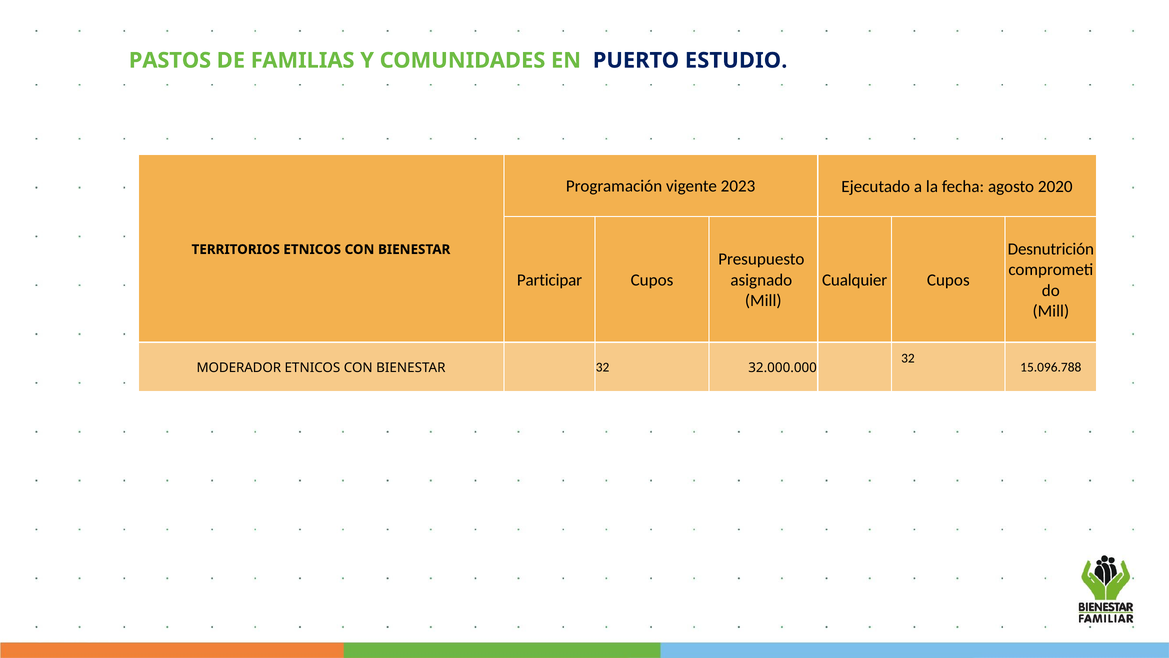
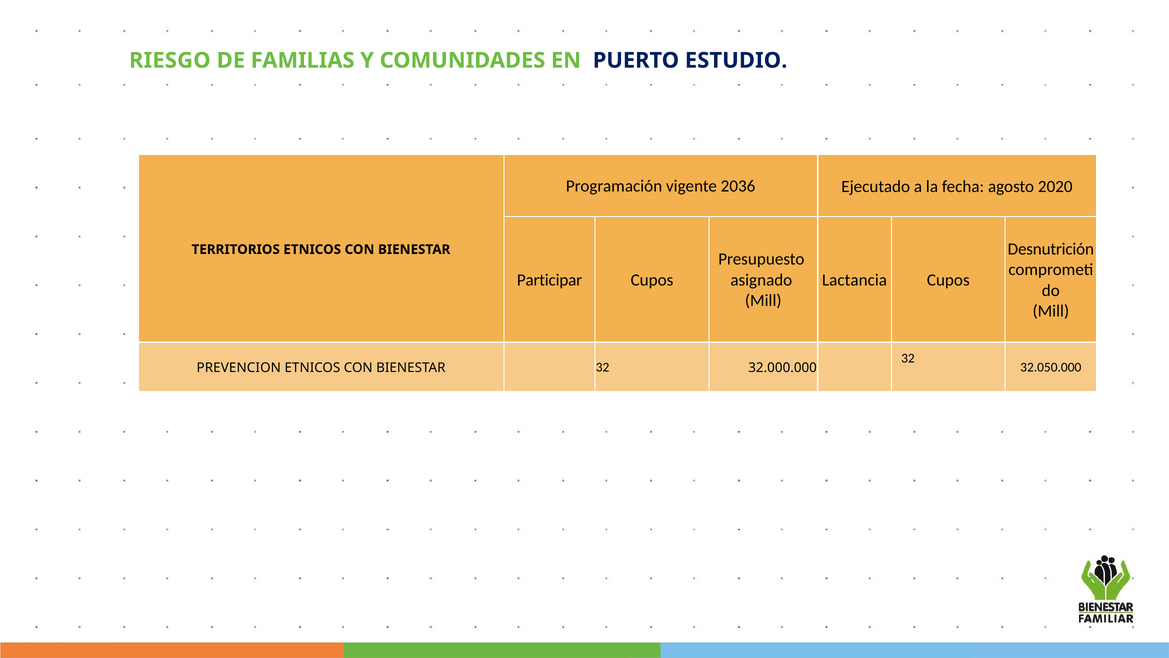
PASTOS: PASTOS -> RIESGO
2023: 2023 -> 2036
Cualquier: Cualquier -> Lactancia
15.096.788: 15.096.788 -> 32.050.000
MODERADOR: MODERADOR -> PREVENCION
